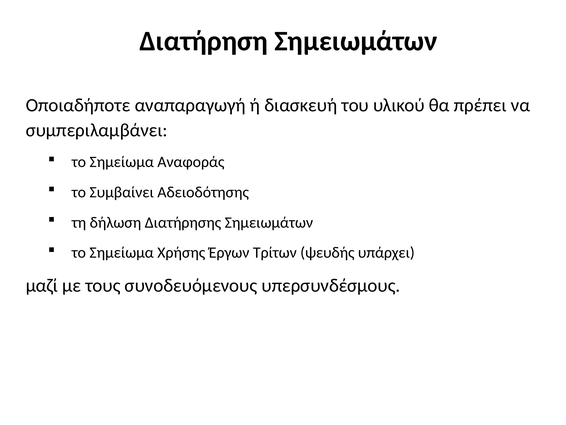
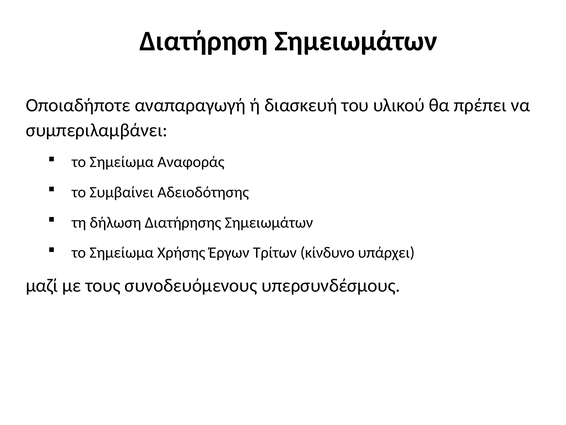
ψευδής: ψευδής -> κίνδυνο
